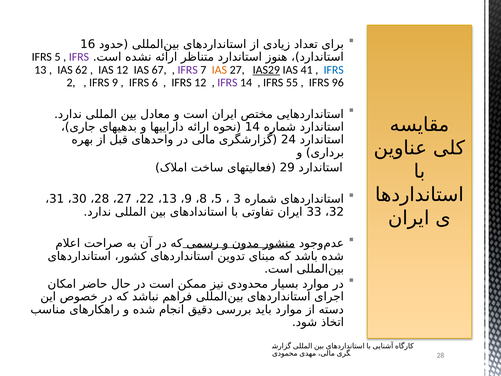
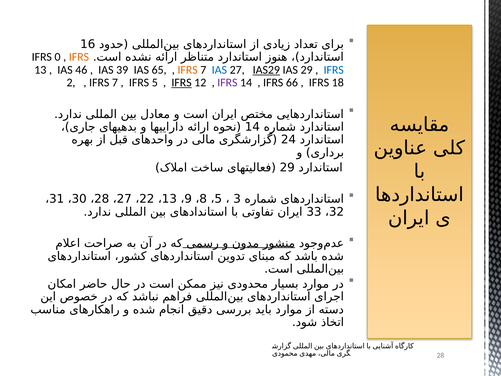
IFRS 5: 5 -> 0
IFRS at (79, 57) colour: purple -> orange
62: 62 -> 46
IAS 12: 12 -> 39
67: 67 -> 65
IFRS at (188, 70) colour: purple -> orange
IAS at (219, 70) colour: orange -> blue
IAS 41: 41 -> 29
9 at (115, 83): 9 -> 7
IFRS 6: 6 -> 5
IFRS at (182, 83) underline: none -> present
55: 55 -> 66
96: 96 -> 18
